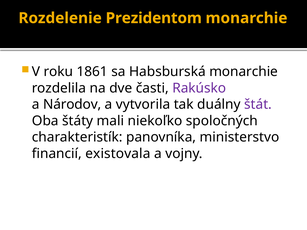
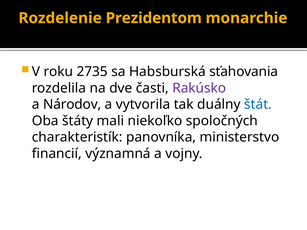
1861: 1861 -> 2735
Habsburská monarchie: monarchie -> sťahovania
štát colour: purple -> blue
existovala: existovala -> významná
